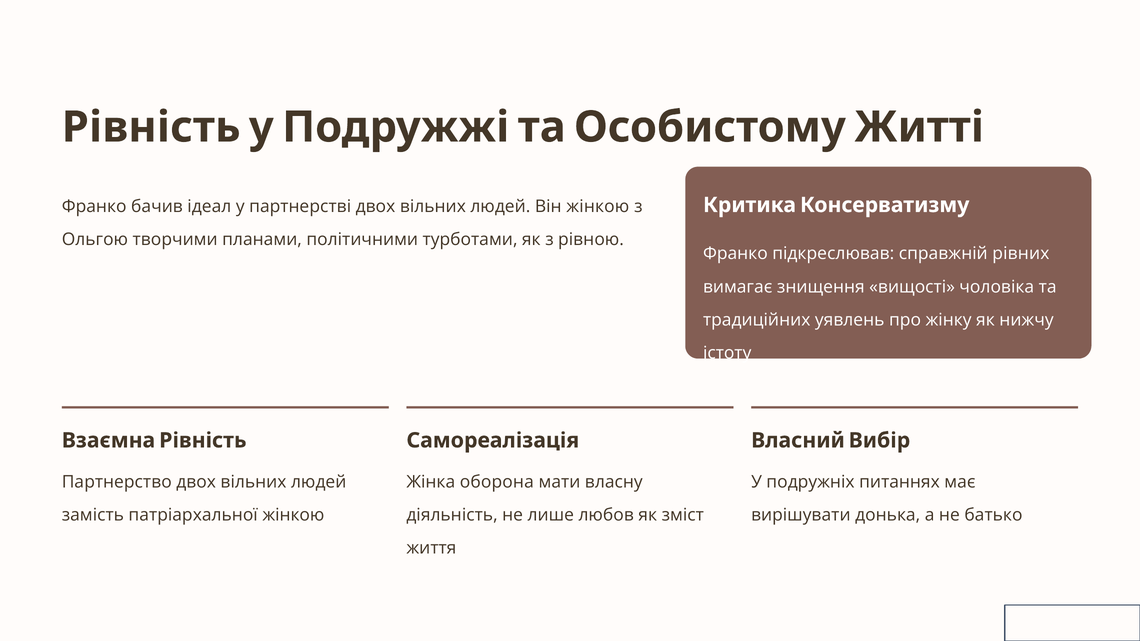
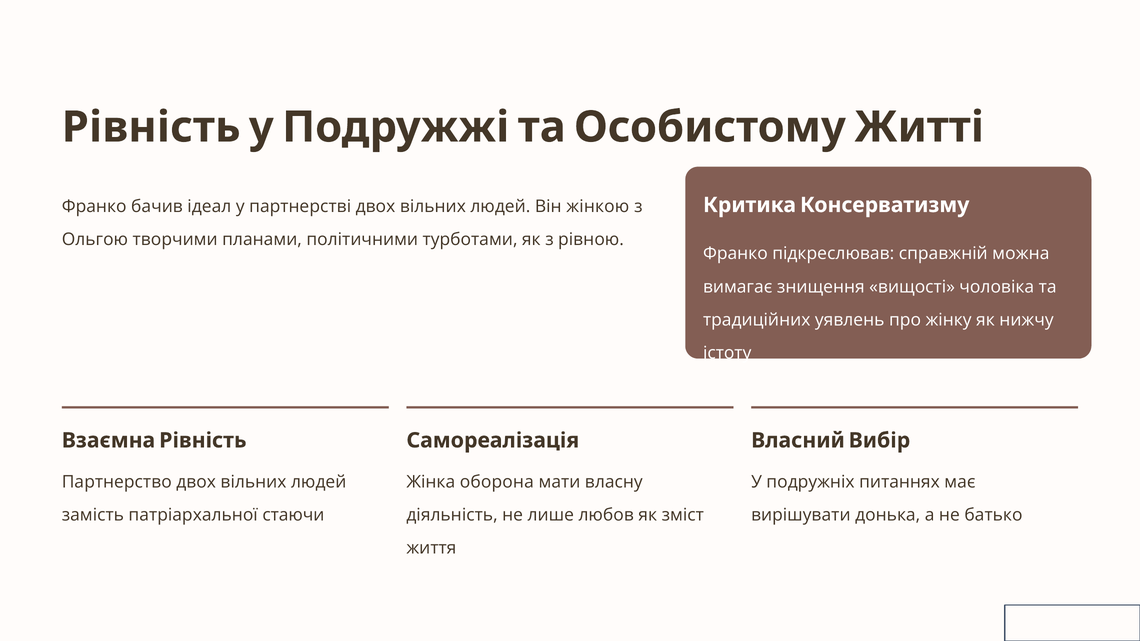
рівних: рівних -> можна
патріархальної жінкою: жінкою -> стаючи
